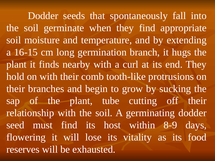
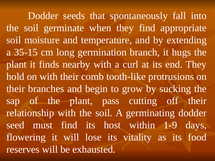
16-15: 16-15 -> 35-15
tube: tube -> pass
8-9: 8-9 -> 1-9
